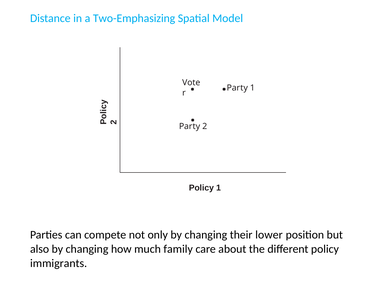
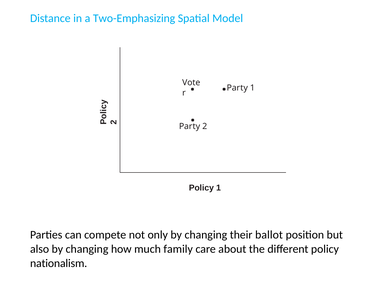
lower: lower -> ballot
immigrants: immigrants -> nationalism
